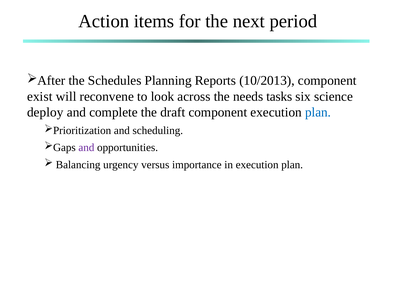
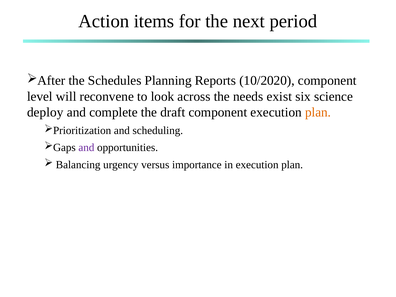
10/2013: 10/2013 -> 10/2020
exist: exist -> level
tasks: tasks -> exist
plan at (318, 112) colour: blue -> orange
